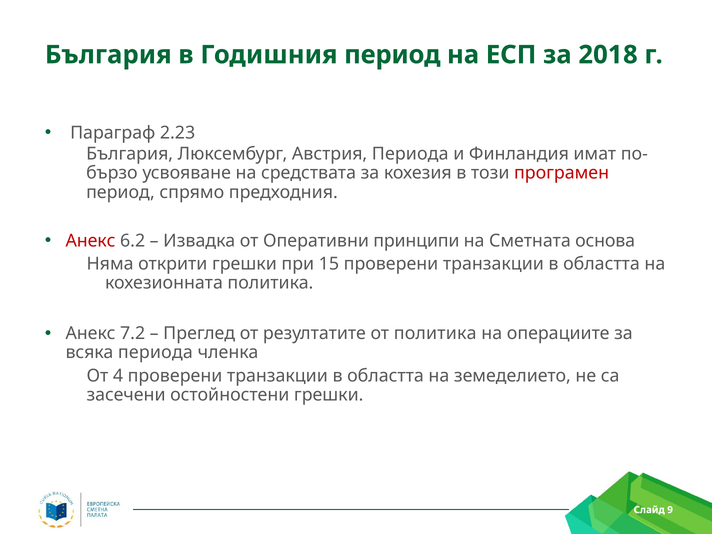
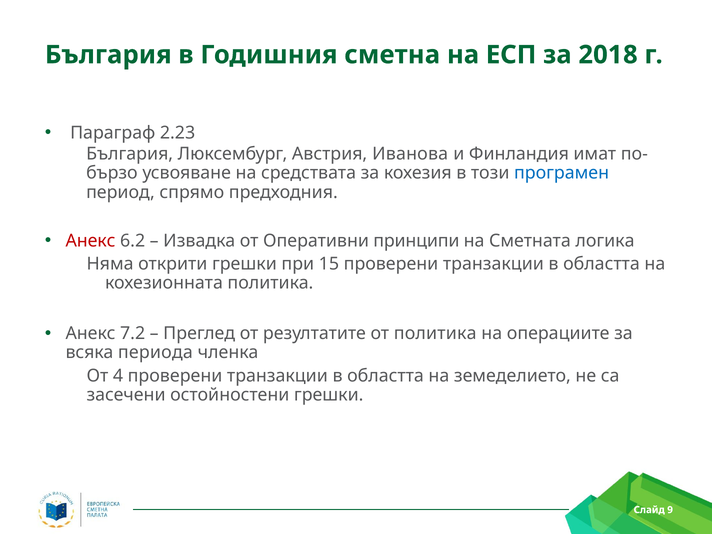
Годишния период: период -> сметна
Австрия Периода: Периода -> Иванова
програмен colour: red -> blue
основа: основа -> логика
